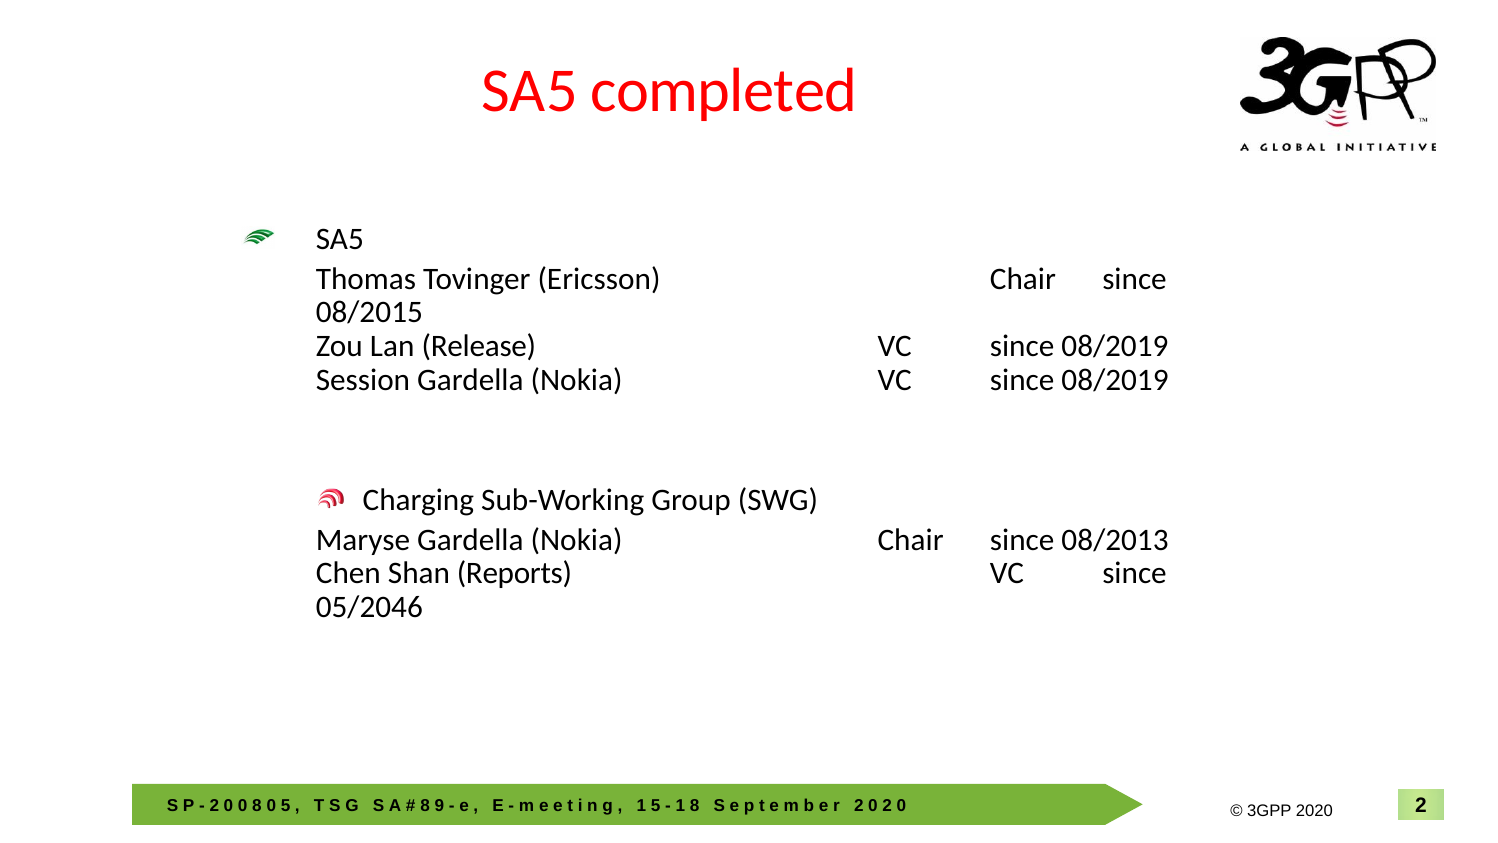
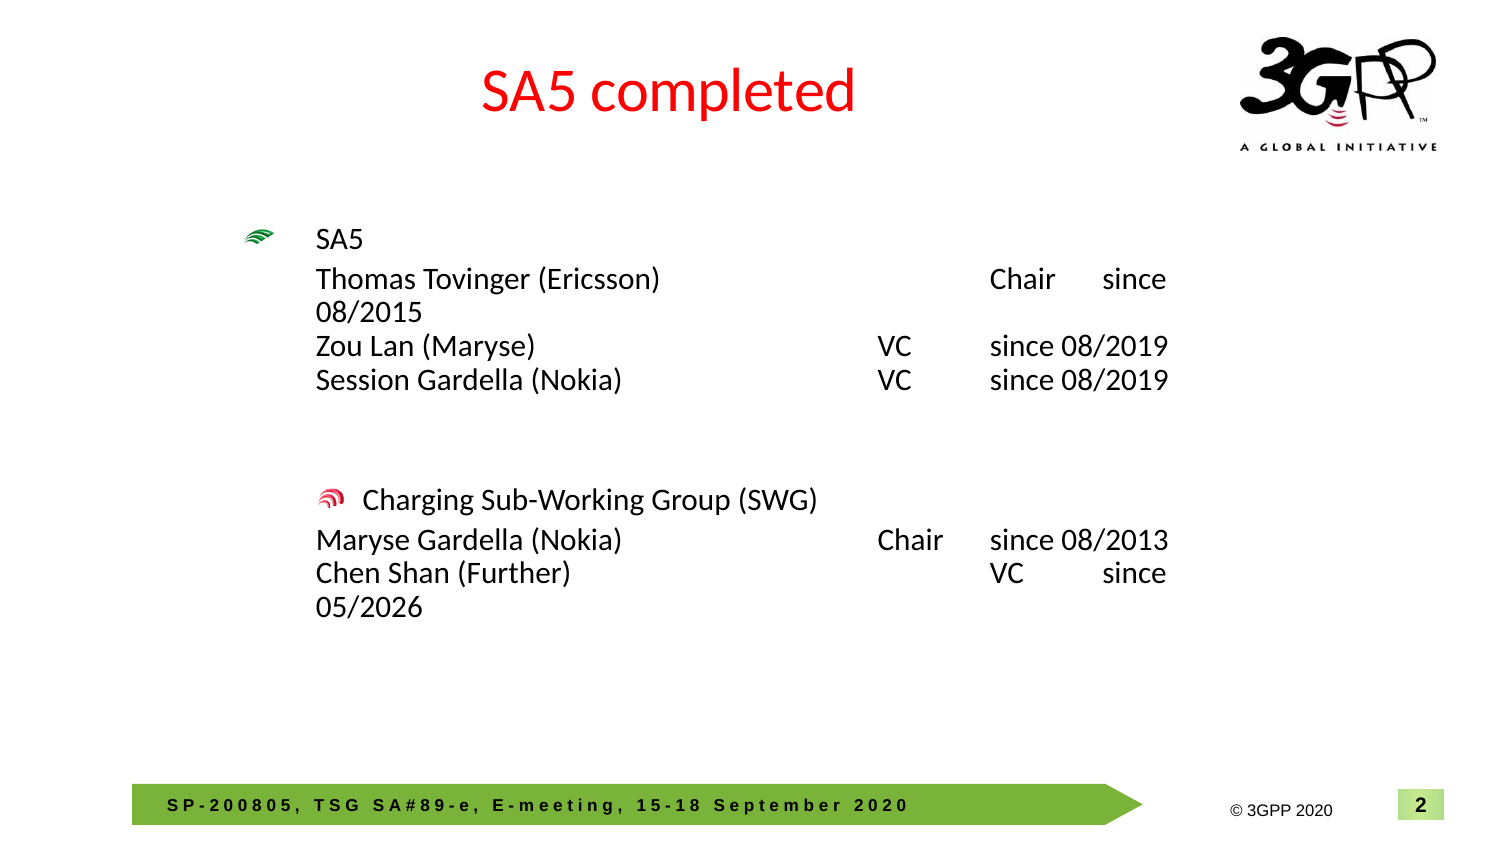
Lan Release: Release -> Maryse
Reports: Reports -> Further
05/2046: 05/2046 -> 05/2026
